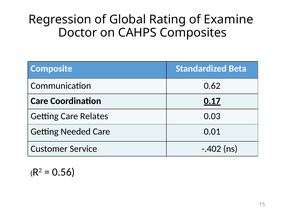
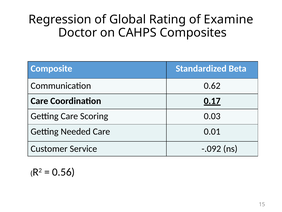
Relates: Relates -> Scoring
-.402: -.402 -> -.092
